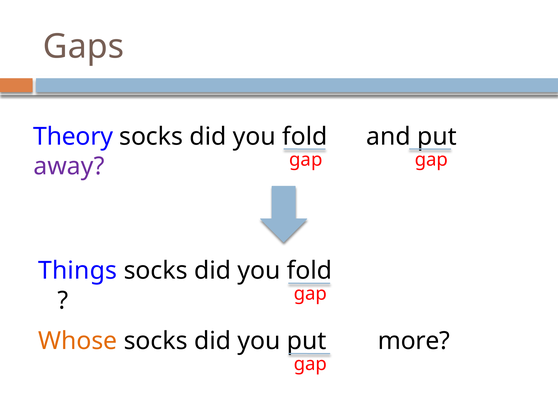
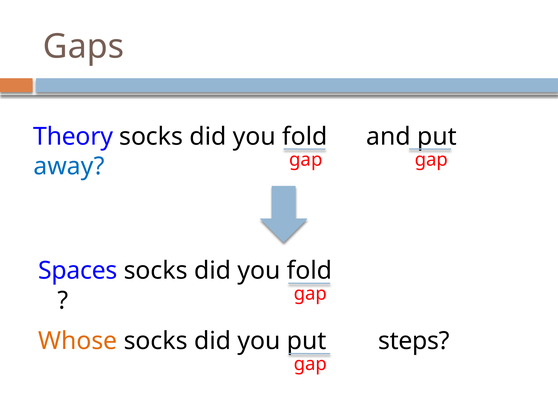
away colour: purple -> blue
Things: Things -> Spaces
more: more -> steps
